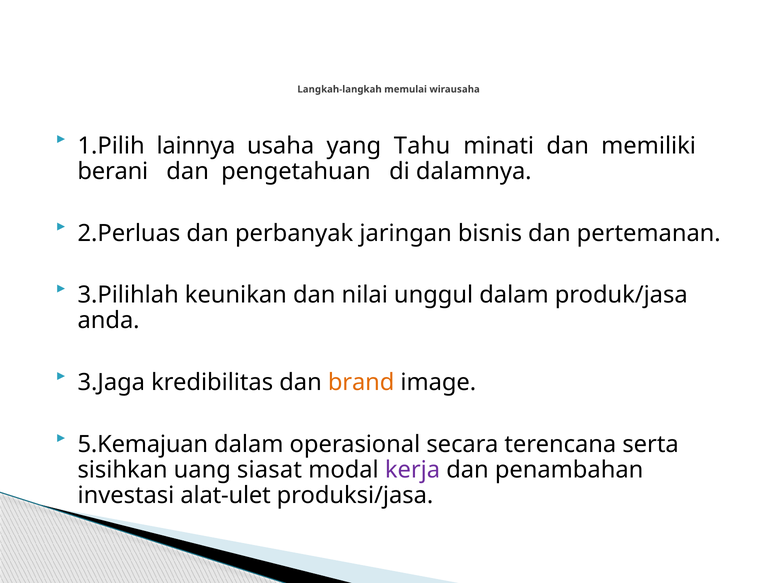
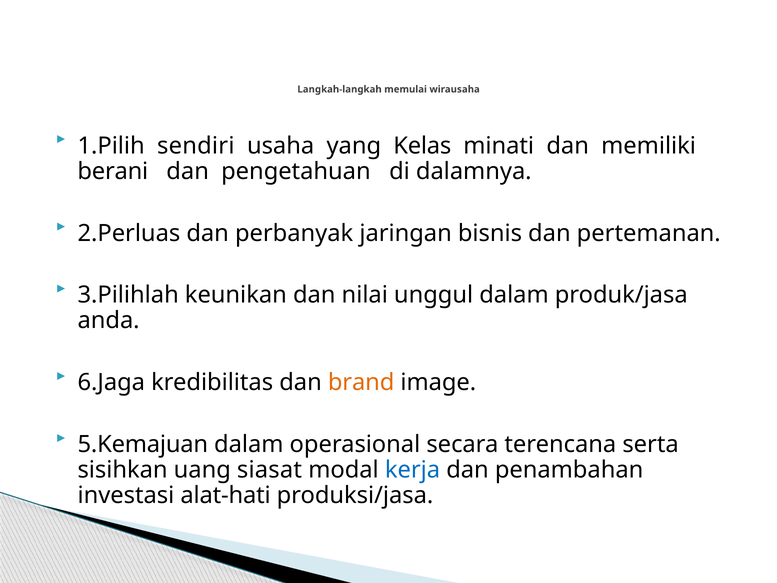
lainnya: lainnya -> sendiri
Tahu: Tahu -> Kelas
3.Jaga: 3.Jaga -> 6.Jaga
kerja colour: purple -> blue
alat-ulet: alat-ulet -> alat-hati
